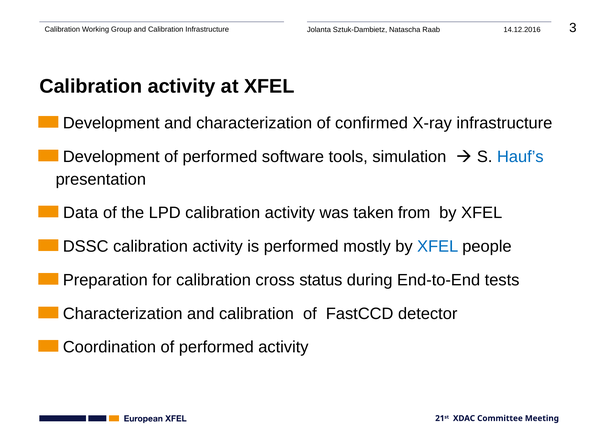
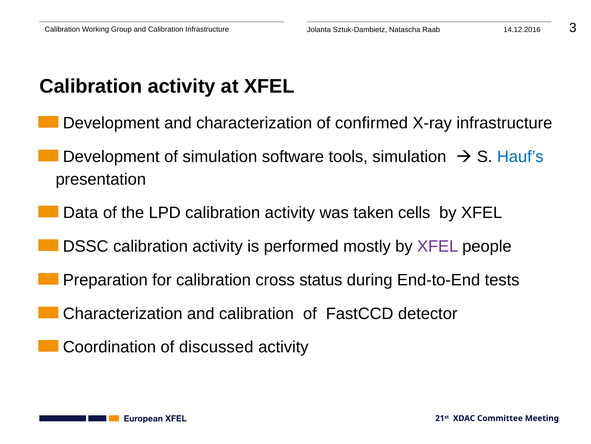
Development of performed: performed -> simulation
from: from -> cells
XFEL at (438, 246) colour: blue -> purple
Coordination of performed: performed -> discussed
